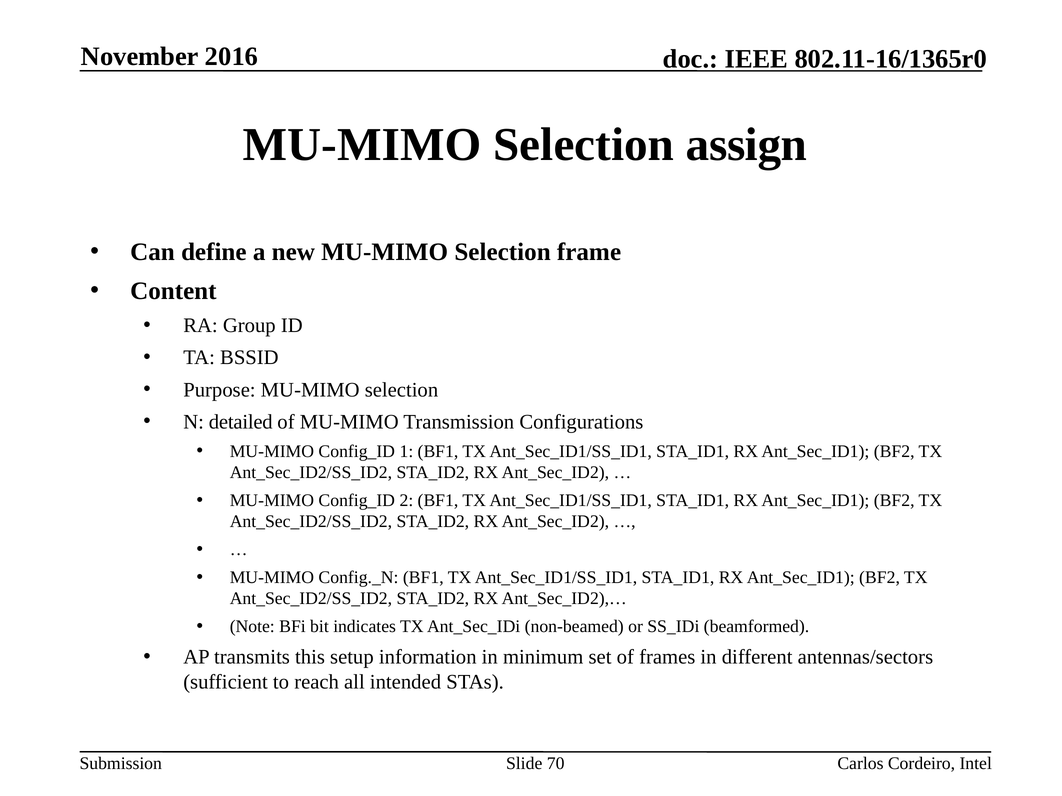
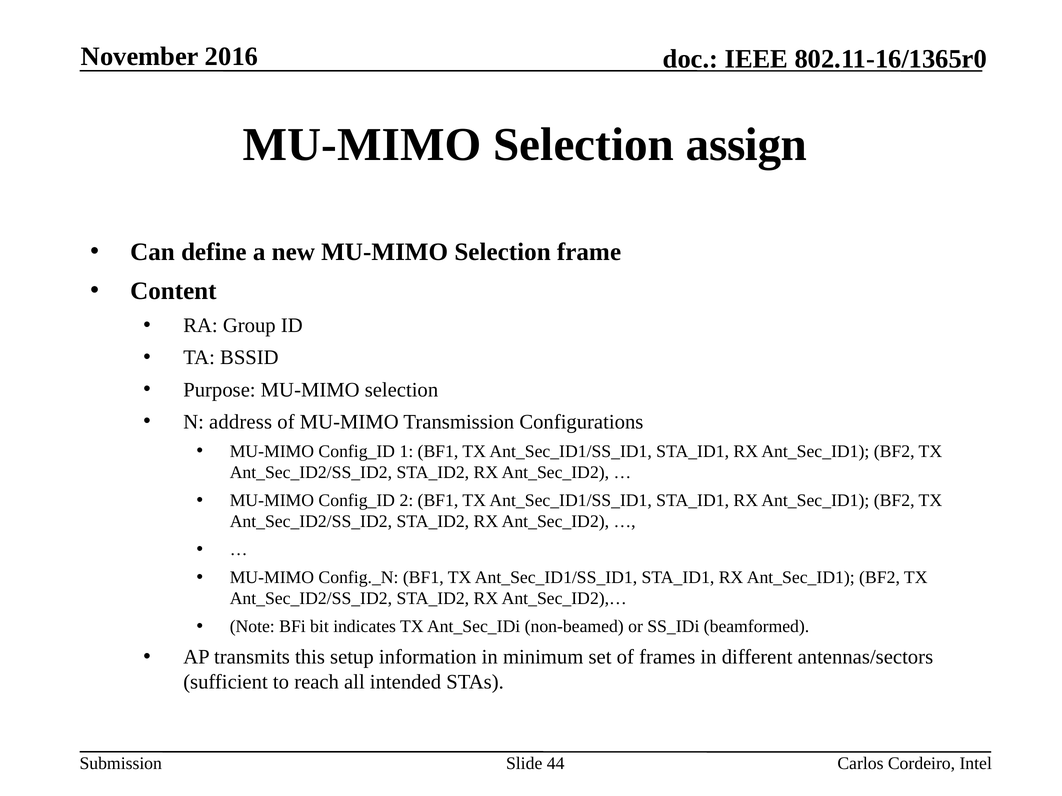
detailed: detailed -> address
70: 70 -> 44
